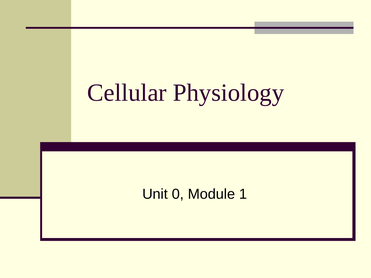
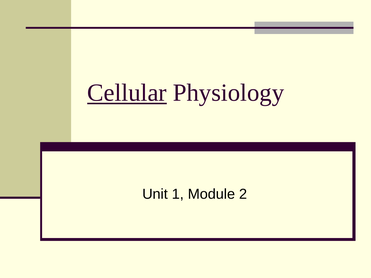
Cellular underline: none -> present
0: 0 -> 1
1: 1 -> 2
